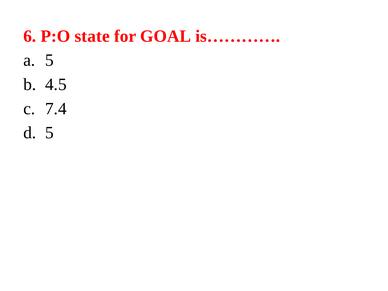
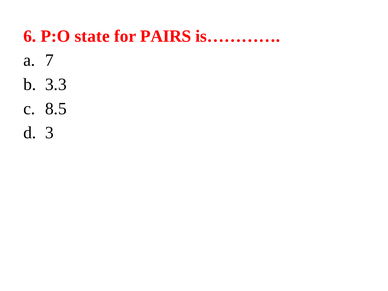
GOAL: GOAL -> PAIRS
5 at (49, 60): 5 -> 7
4.5: 4.5 -> 3.3
7.4: 7.4 -> 8.5
5 at (49, 133): 5 -> 3
